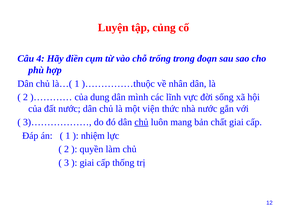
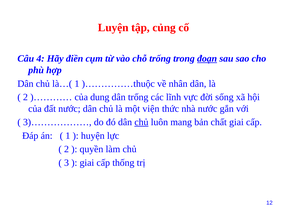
đoạn underline: none -> present
dân mình: mình -> trống
nhiệm: nhiệm -> huyện
